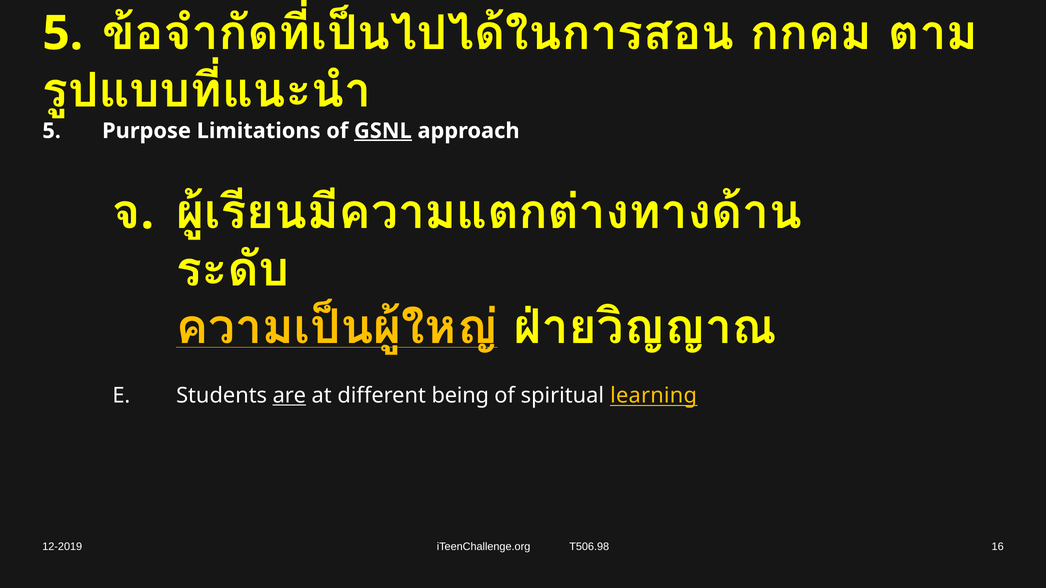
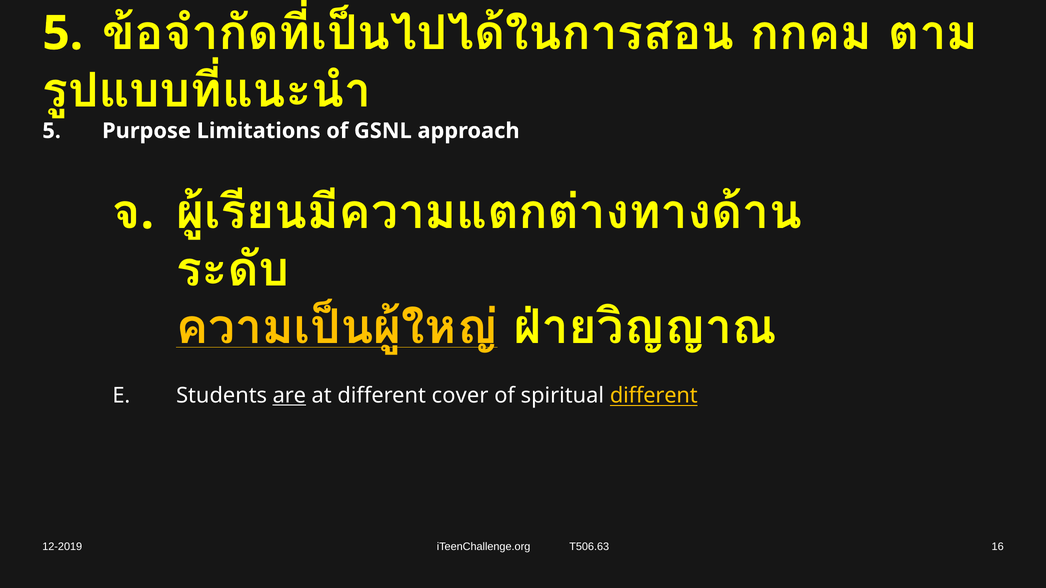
GSNL underline: present -> none
being: being -> cover
spiritual learning: learning -> different
T506.98: T506.98 -> T506.63
